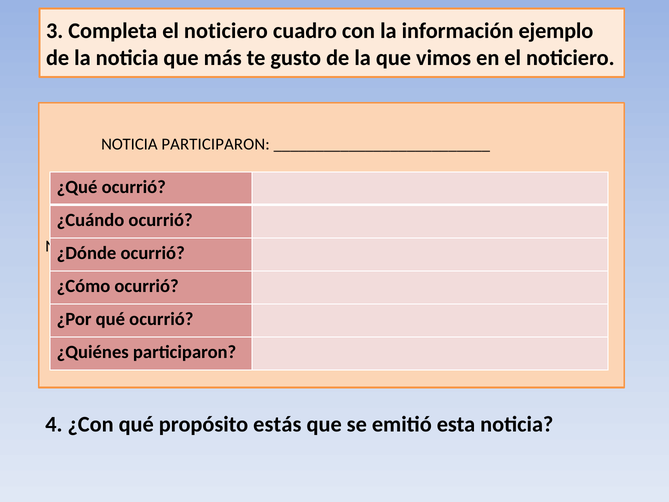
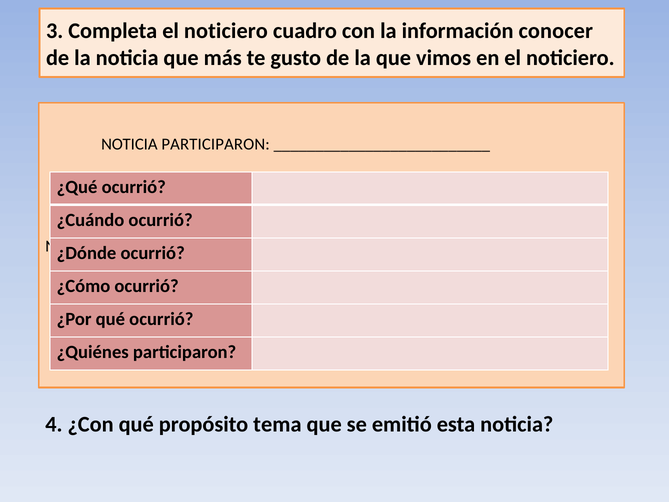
ejemplo: ejemplo -> conocer
estás: estás -> tema
